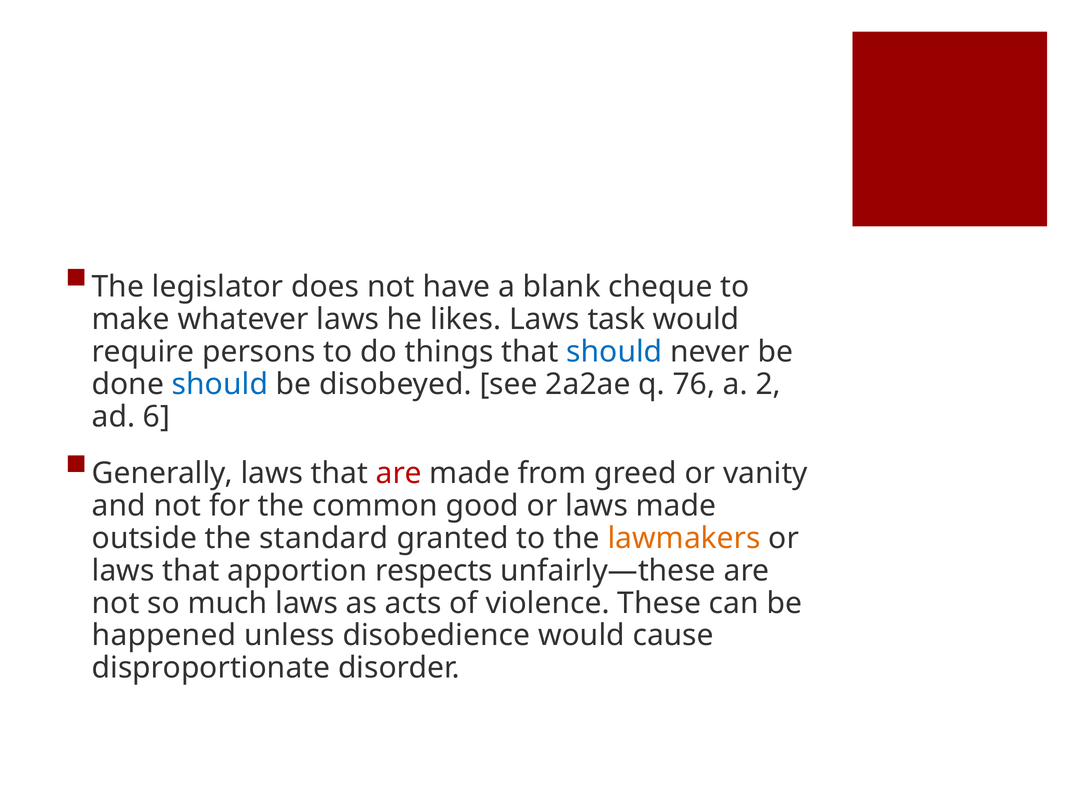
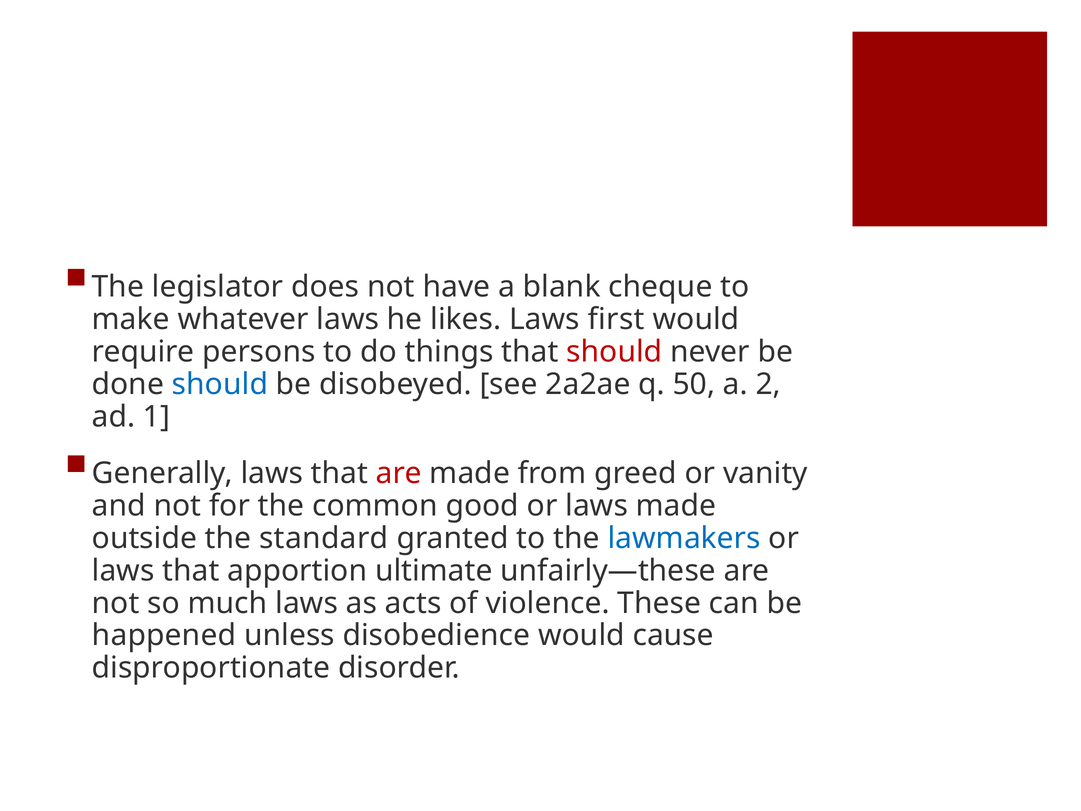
task: task -> first
should at (614, 352) colour: blue -> red
76: 76 -> 50
6: 6 -> 1
lawmakers colour: orange -> blue
respects: respects -> ultimate
